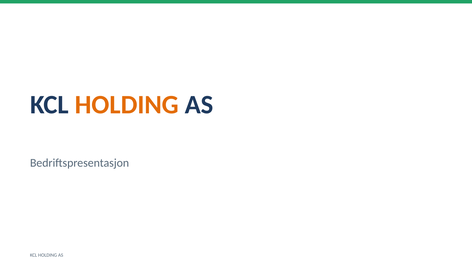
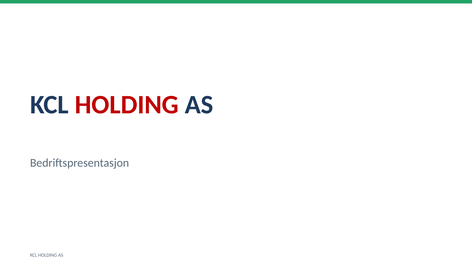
HOLDING at (127, 105) colour: orange -> red
